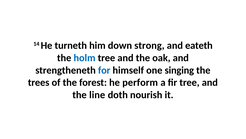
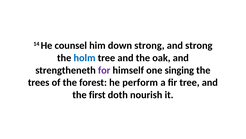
turneth: turneth -> counsel
and eateth: eateth -> strong
for colour: blue -> purple
line: line -> first
